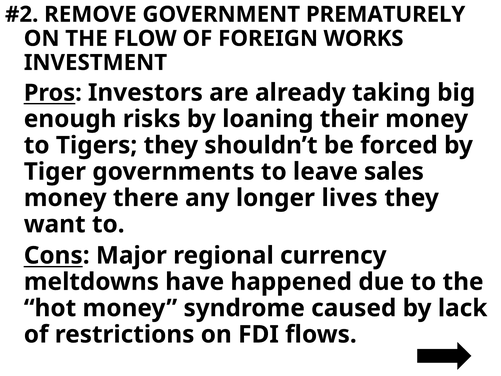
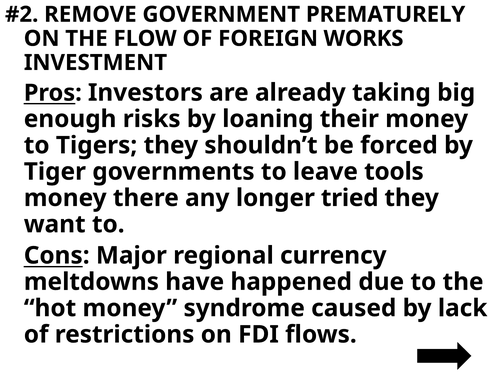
sales: sales -> tools
lives: lives -> tried
